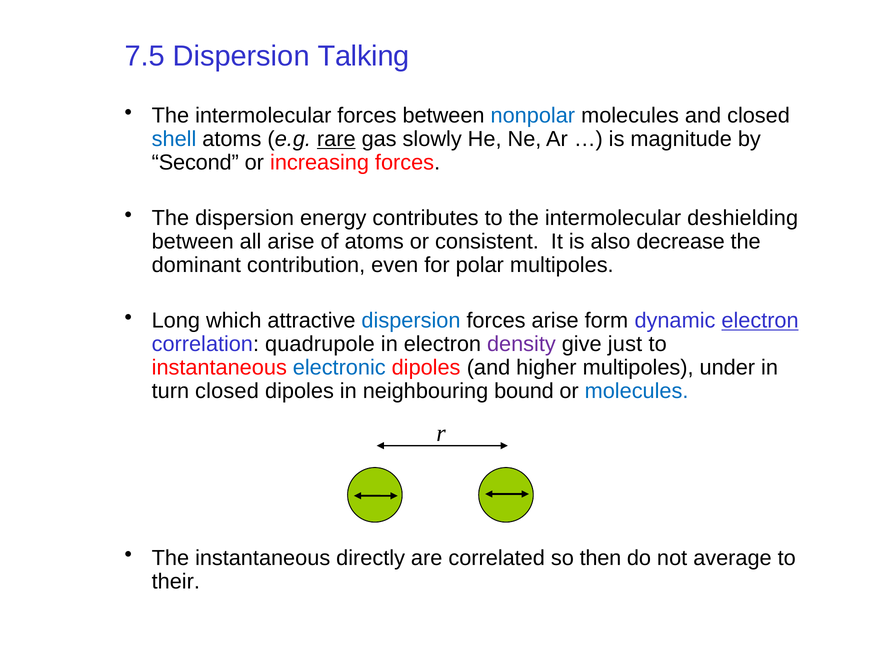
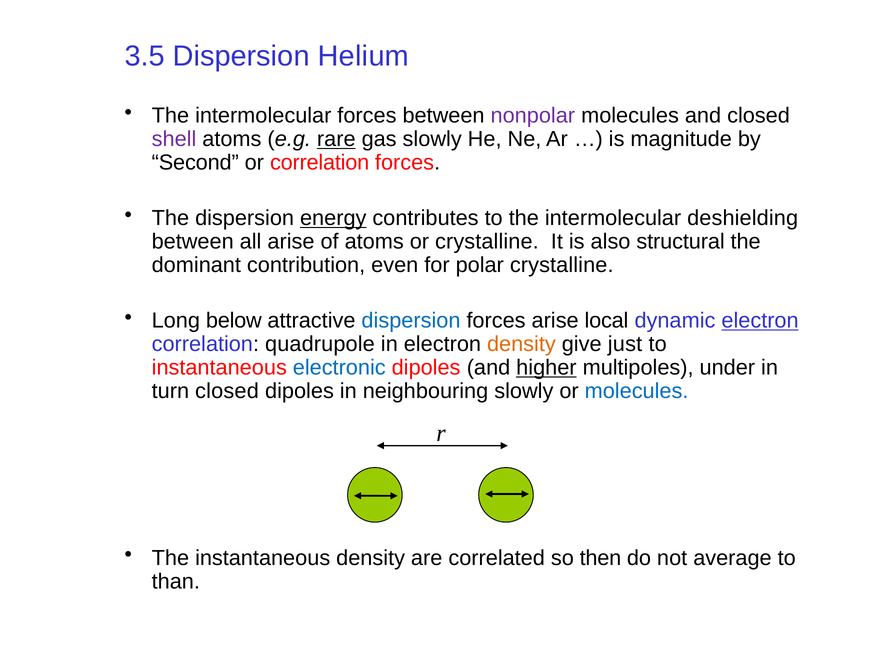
7.5: 7.5 -> 3.5
Talking: Talking -> Helium
nonpolar colour: blue -> purple
shell colour: blue -> purple
or increasing: increasing -> correlation
energy underline: none -> present
or consistent: consistent -> crystalline
decrease: decrease -> structural
polar multipoles: multipoles -> crystalline
which: which -> below
form: form -> local
density at (521, 344) colour: purple -> orange
higher underline: none -> present
neighbouring bound: bound -> slowly
instantaneous directly: directly -> density
their: their -> than
